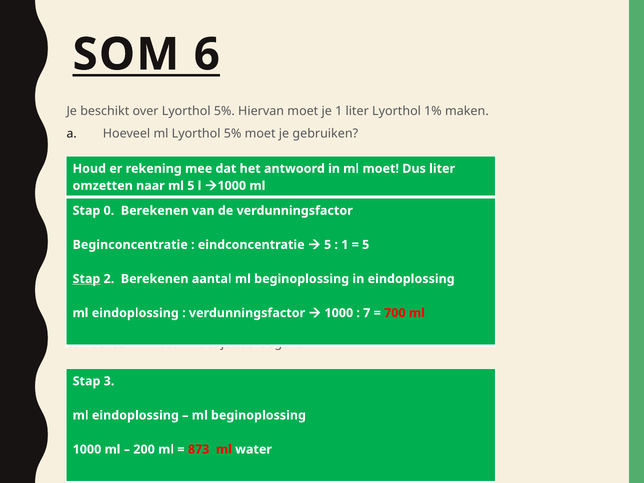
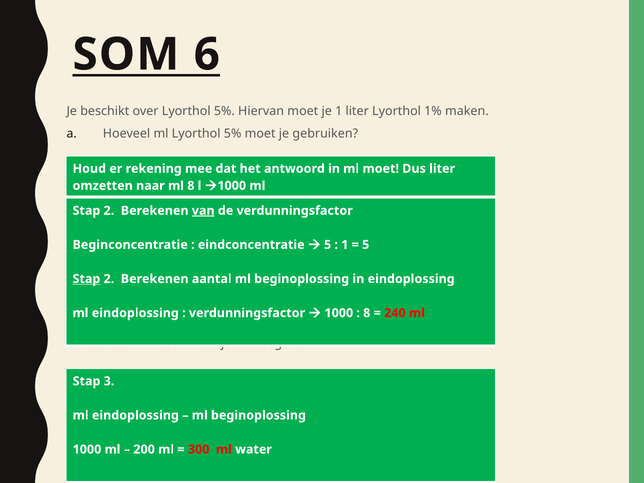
ml 5: 5 -> 8
0 at (109, 211): 0 -> 2
van underline: none -> present
7 at (367, 313): 7 -> 8
700: 700 -> 240
873: 873 -> 300
